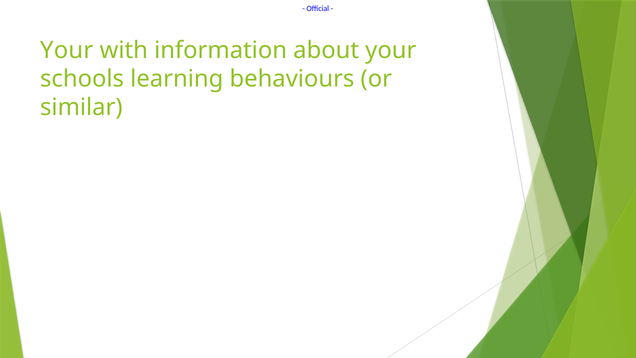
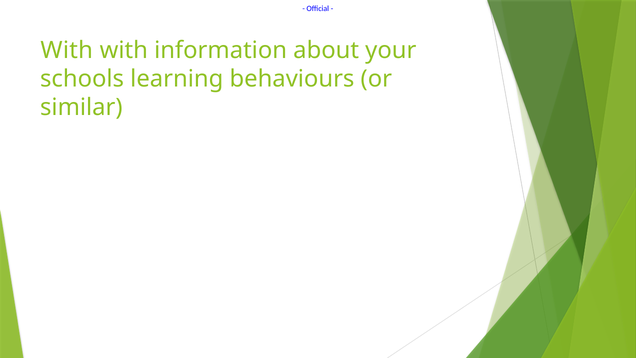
Your at (67, 50): Your -> With
